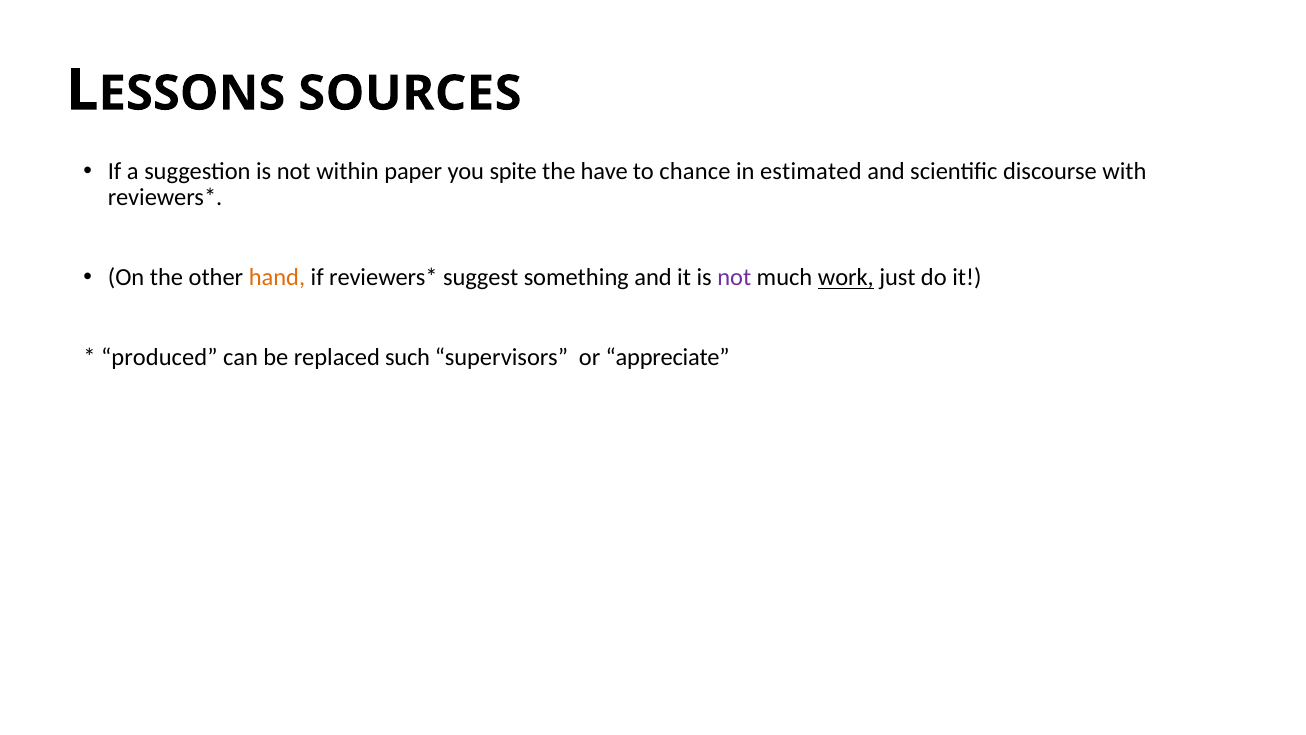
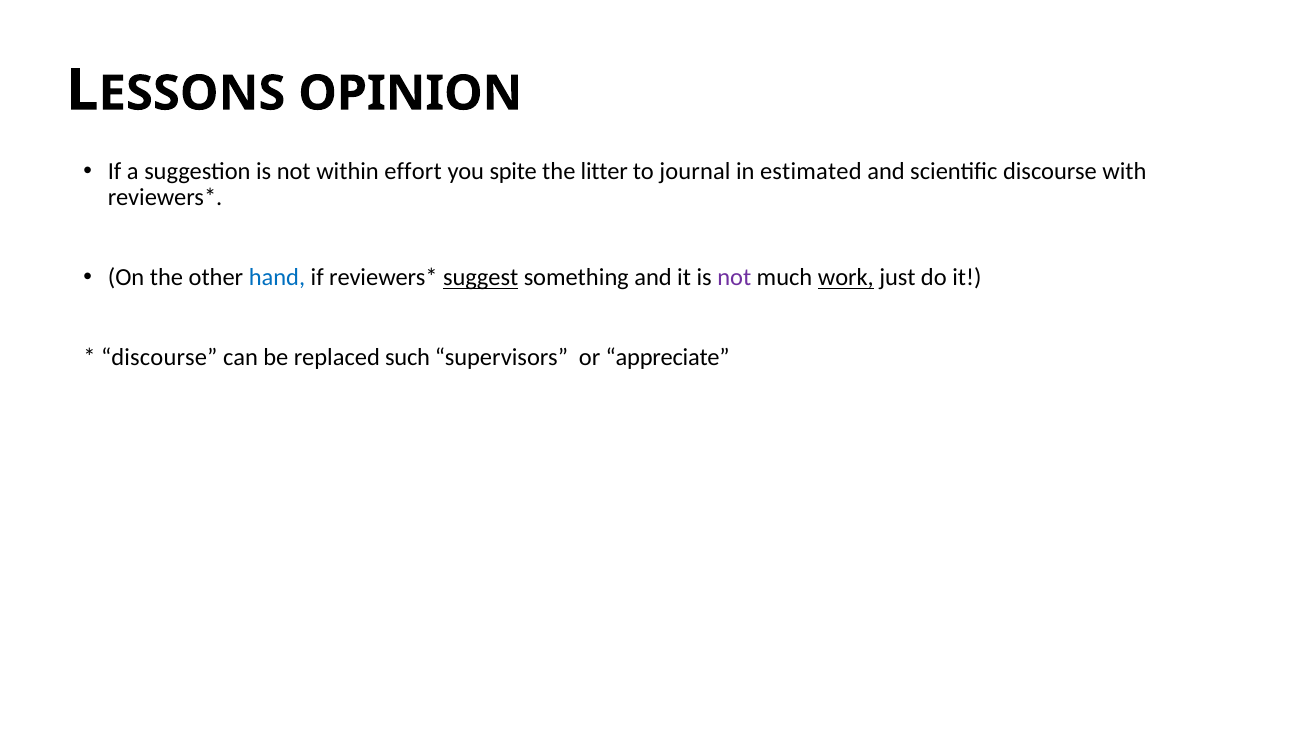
SOURCES: SOURCES -> OPINION
paper: paper -> effort
have: have -> litter
chance: chance -> journal
hand colour: orange -> blue
suggest underline: none -> present
produced at (159, 358): produced -> discourse
